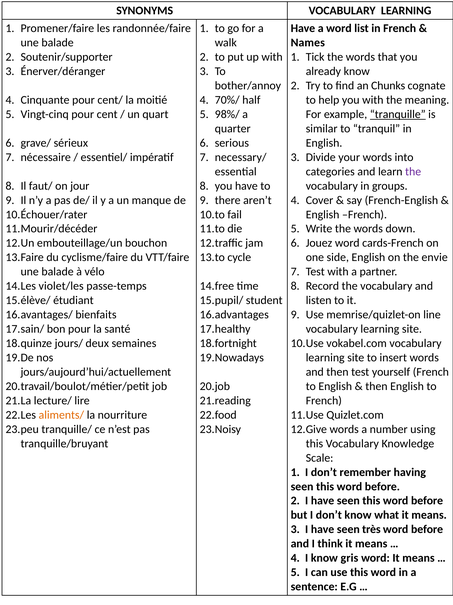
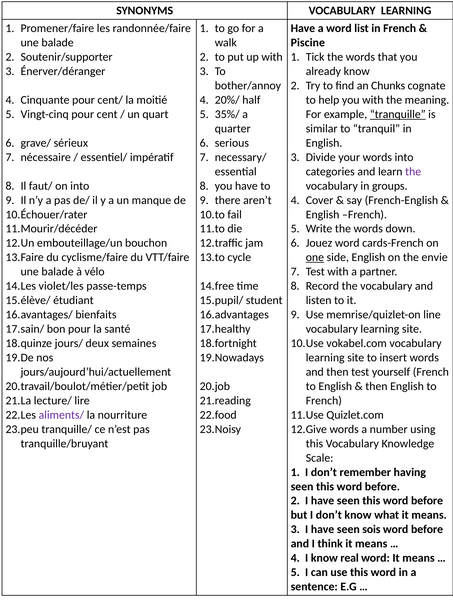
Names: Names -> Piscine
70%/: 70%/ -> 20%/
98%/: 98%/ -> 35%/
on jour: jour -> into
one underline: none -> present
aliments/ colour: orange -> purple
très: très -> sois
gris: gris -> real
